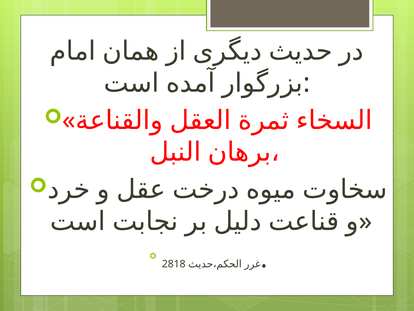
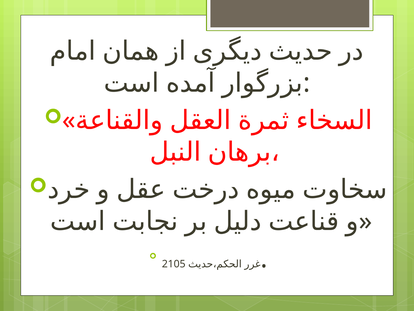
2818: 2818 -> 2105
